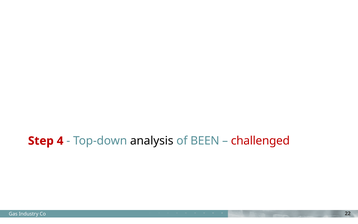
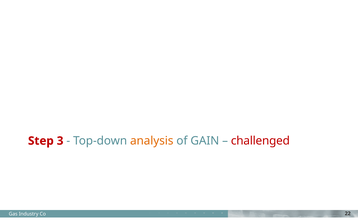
4: 4 -> 3
analysis colour: black -> orange
BEEN: BEEN -> GAIN
